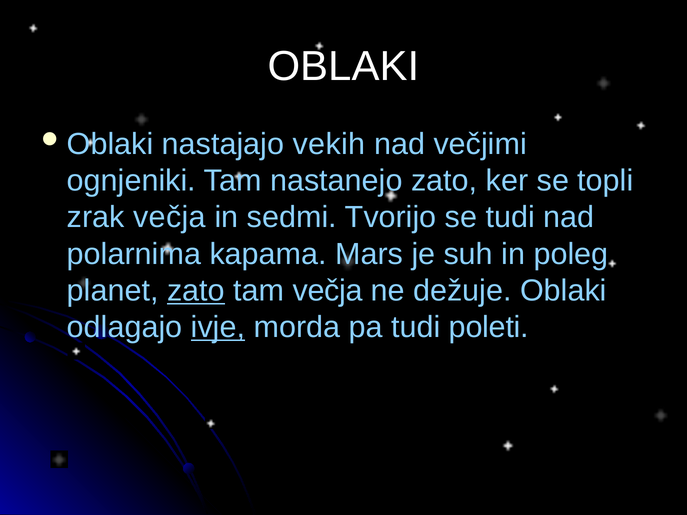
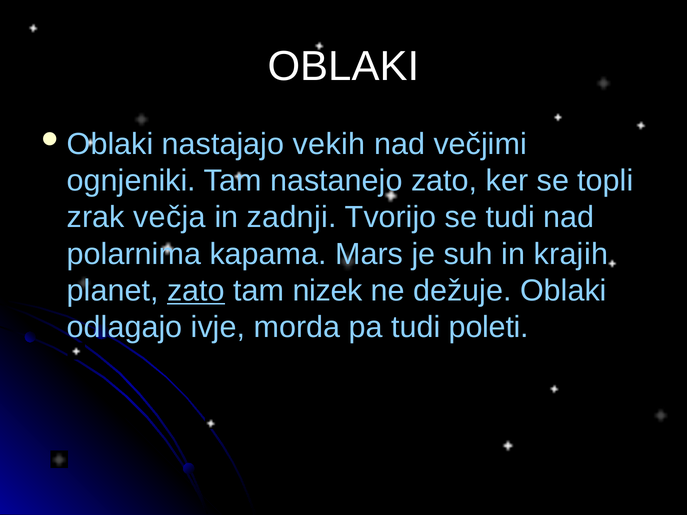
sedmi: sedmi -> zadnji
poleg: poleg -> krajih
tam večja: večja -> nizek
ivje underline: present -> none
